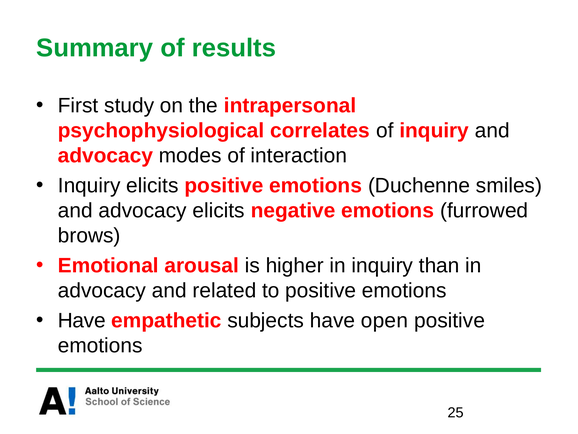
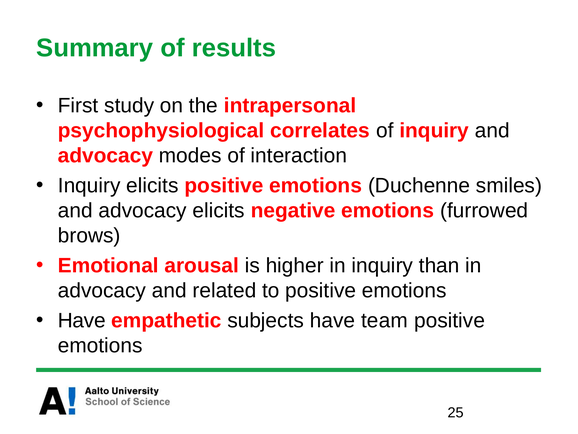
open: open -> team
